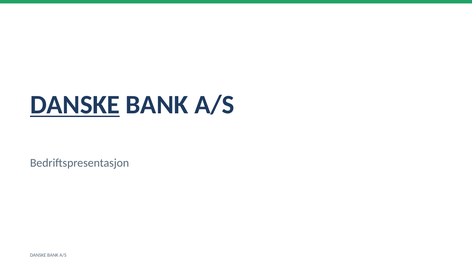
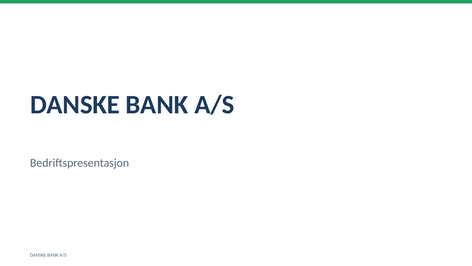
DANSKE at (75, 105) underline: present -> none
